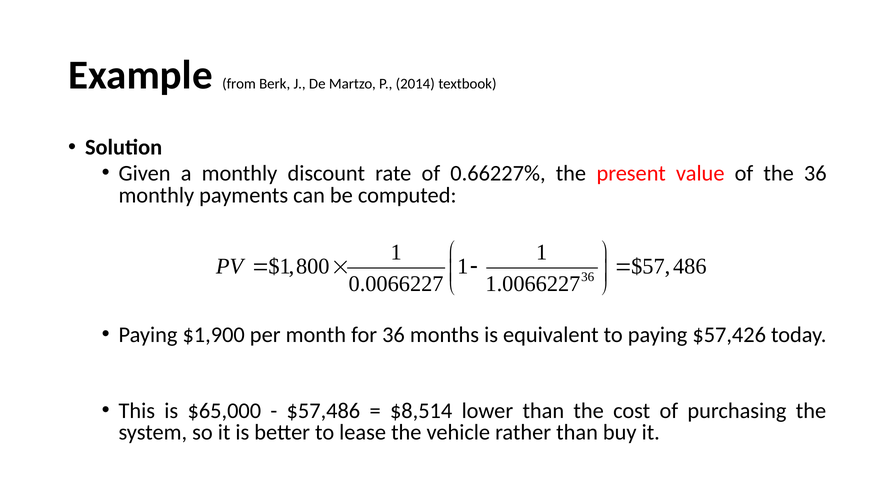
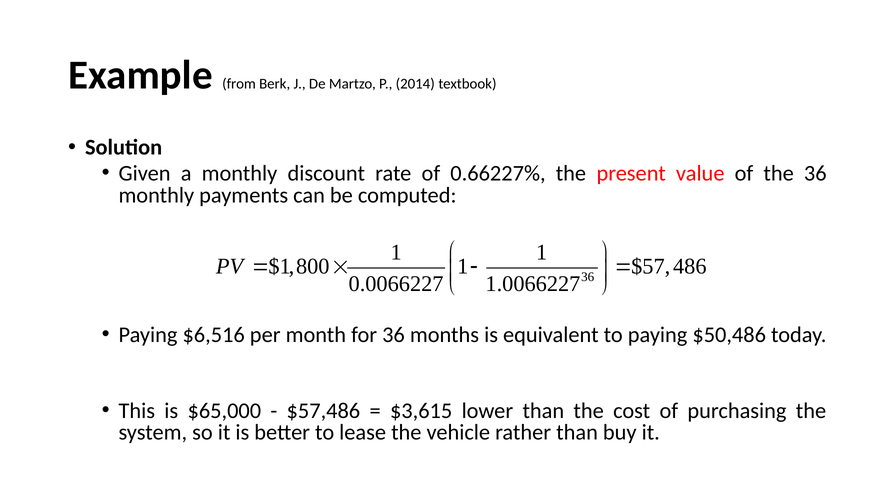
$1,900: $1,900 -> $6,516
$57,426: $57,426 -> $50,486
$8,514: $8,514 -> $3,615
